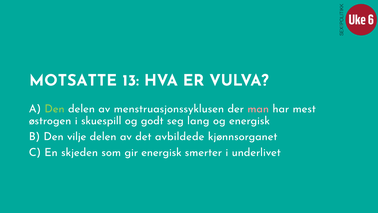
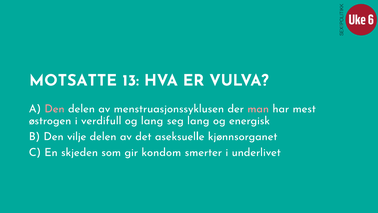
Den at (55, 109) colour: light green -> pink
skuespill: skuespill -> verdifull
og godt: godt -> lang
avbildede: avbildede -> aseksuelle
gir energisk: energisk -> kondom
